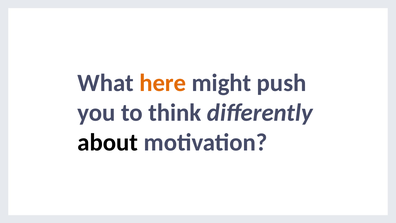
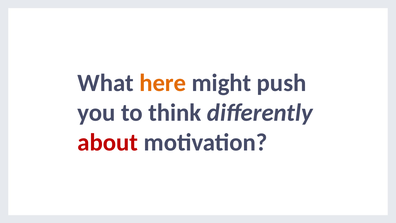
about colour: black -> red
